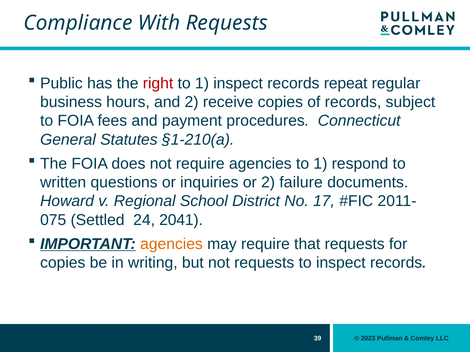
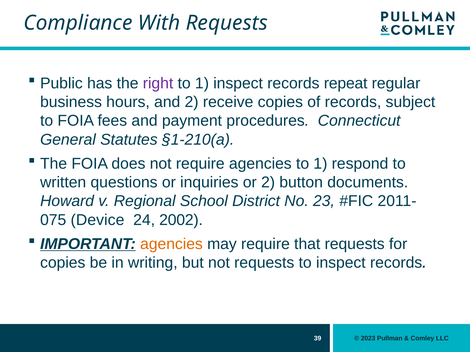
right colour: red -> purple
failure: failure -> button
17: 17 -> 23
Settled: Settled -> Device
2041: 2041 -> 2002
